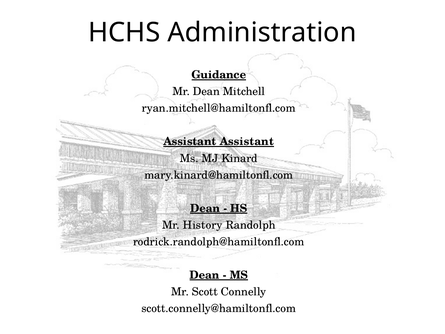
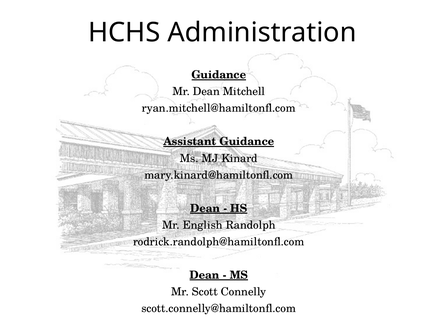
Assistant Assistant: Assistant -> Guidance
History: History -> English
